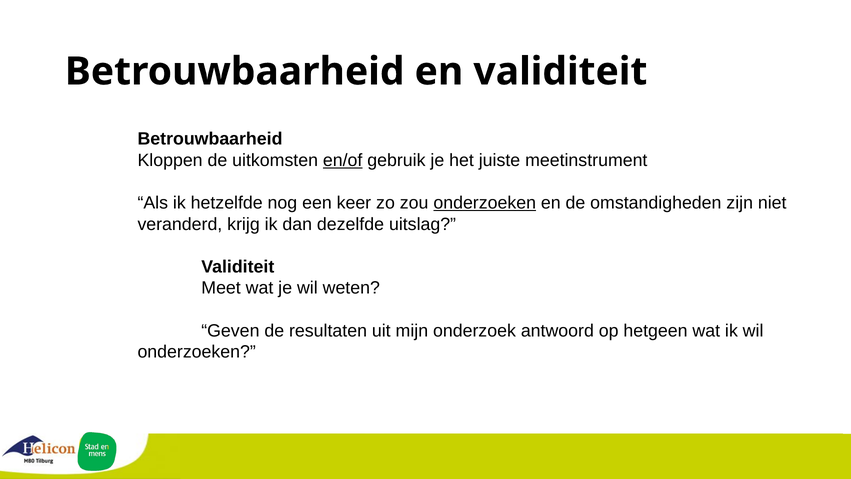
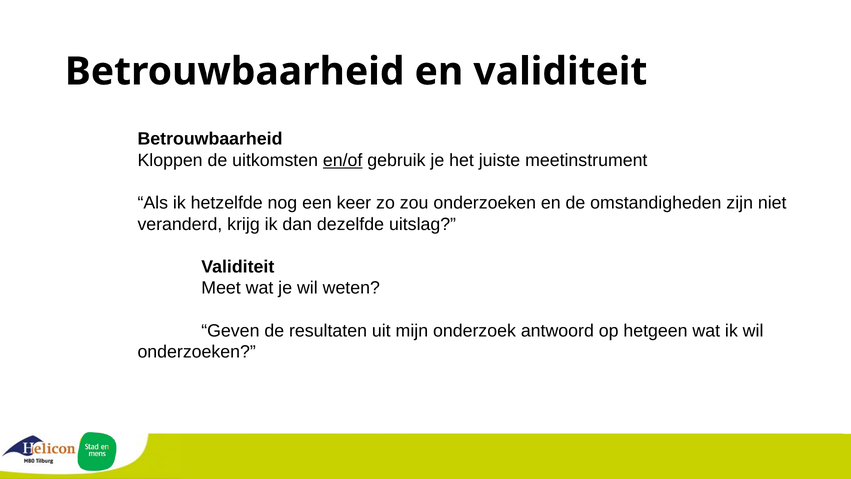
onderzoeken at (485, 203) underline: present -> none
